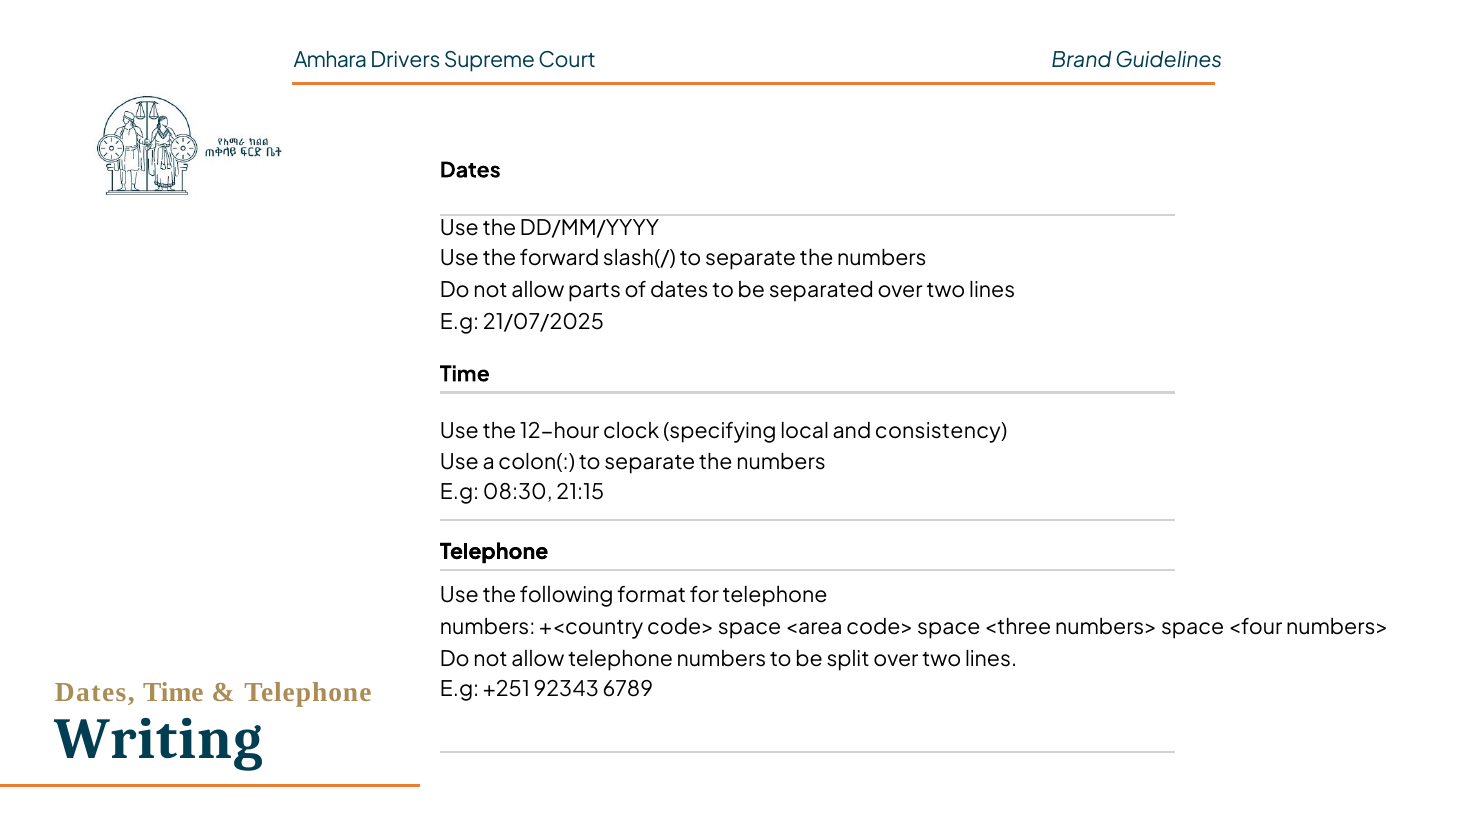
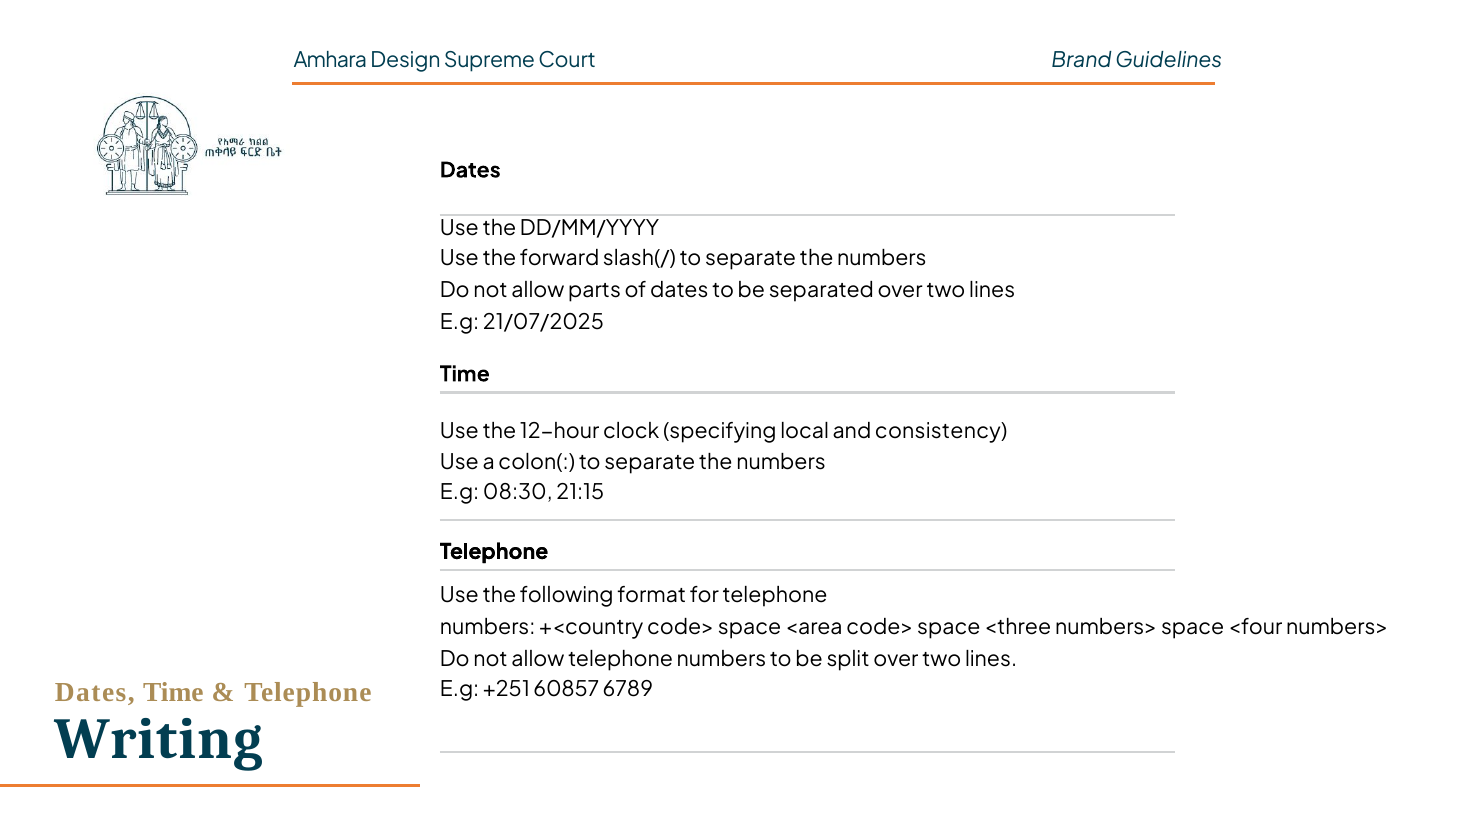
Drivers: Drivers -> Design
92343: 92343 -> 60857
